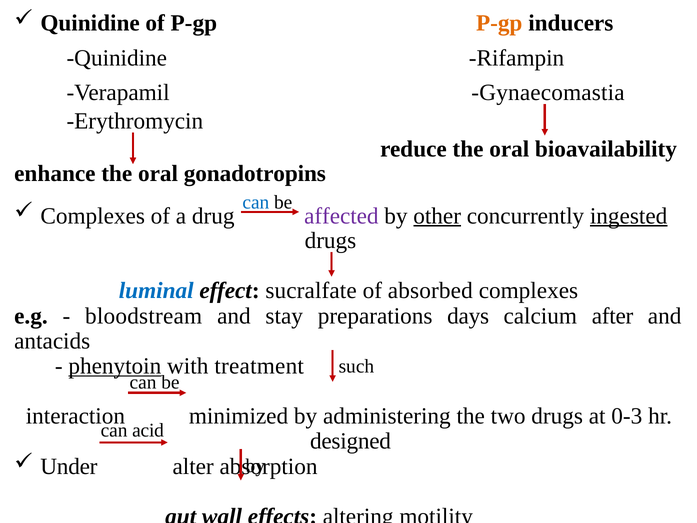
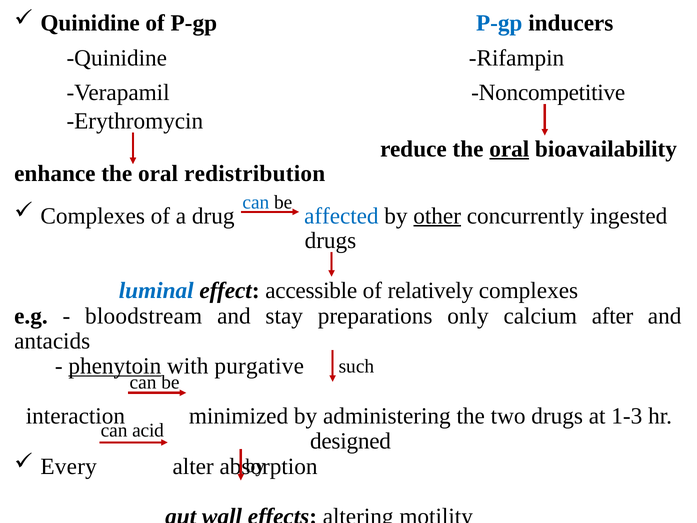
P-gp at (499, 23) colour: orange -> blue
Gynaecomastia: Gynaecomastia -> Noncompetitive
oral at (509, 149) underline: none -> present
gonadotropins: gonadotropins -> redistribution
affected colour: purple -> blue
ingested underline: present -> none
sucralfate: sucralfate -> accessible
absorbed: absorbed -> relatively
days: days -> only
treatment: treatment -> purgative
0-3: 0-3 -> 1-3
Under: Under -> Every
